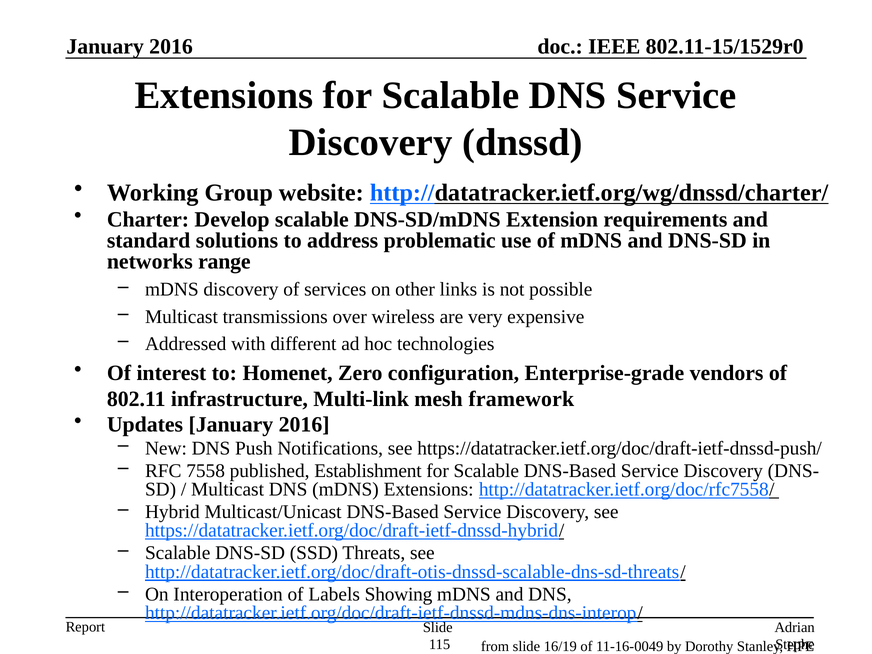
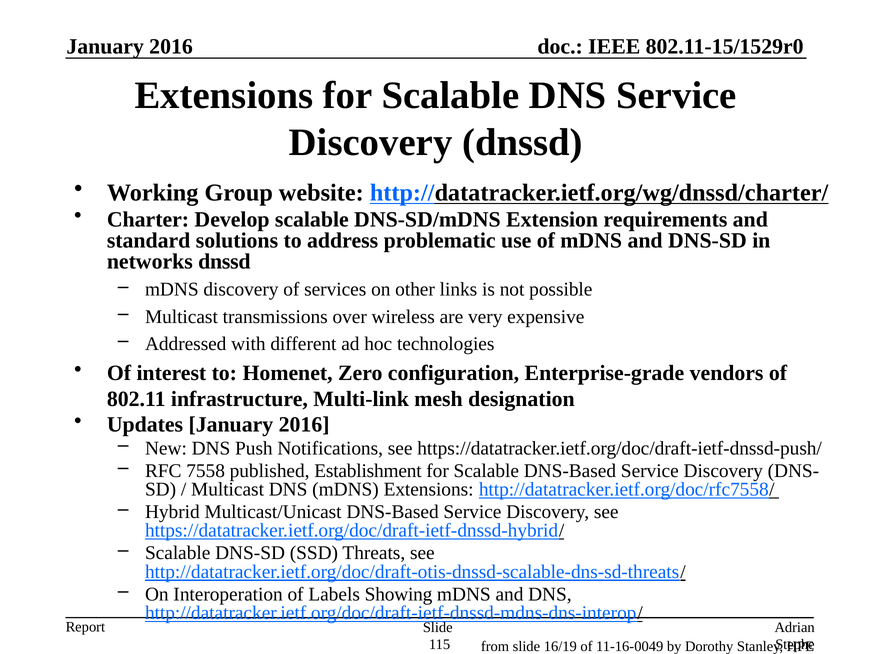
networks range: range -> dnssd
framework: framework -> designation
